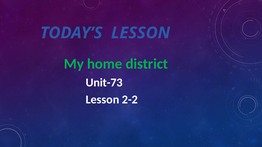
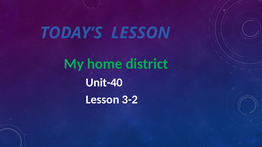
Unit-73: Unit-73 -> Unit-40
2-2: 2-2 -> 3-2
